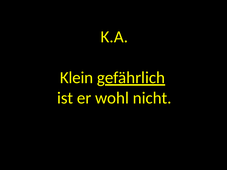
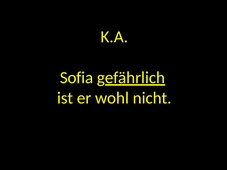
Klein: Klein -> Sofia
